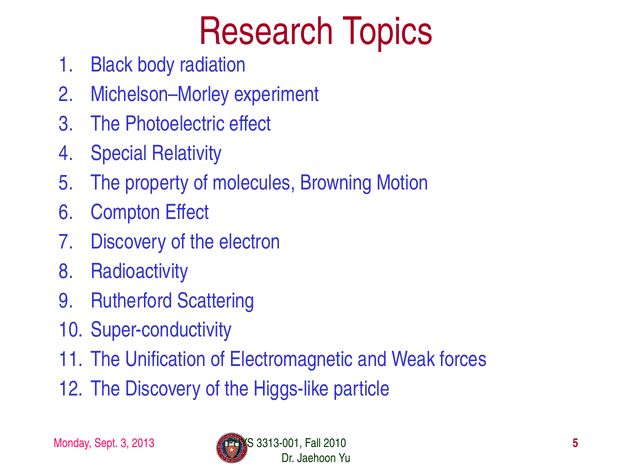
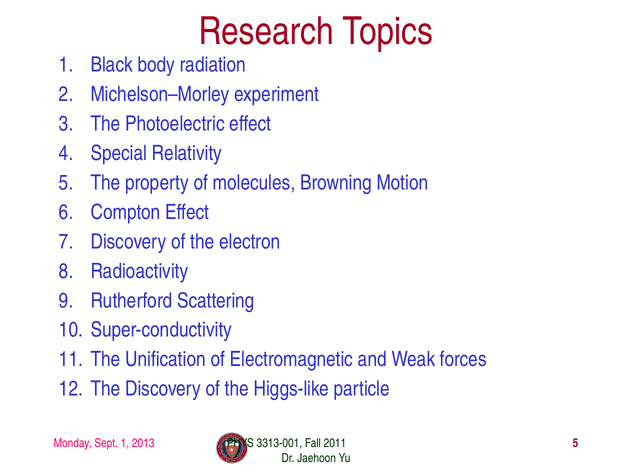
Sept 3: 3 -> 1
2010: 2010 -> 2011
